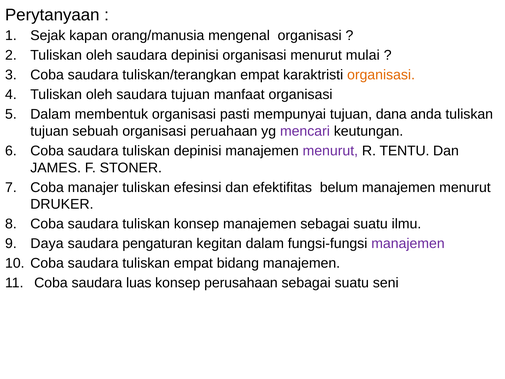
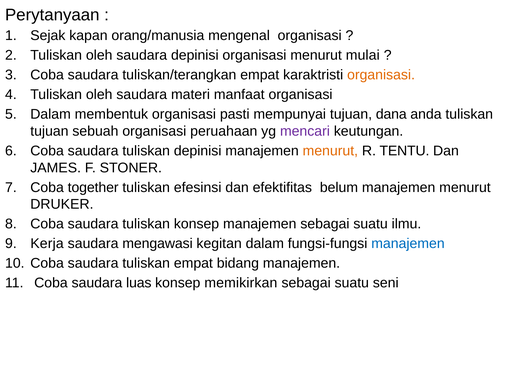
saudara tujuan: tujuan -> materi
menurut at (330, 151) colour: purple -> orange
manajer: manajer -> together
Daya: Daya -> Kerja
pengaturan: pengaturan -> mengawasi
manajemen at (408, 244) colour: purple -> blue
perusahaan: perusahaan -> memikirkan
